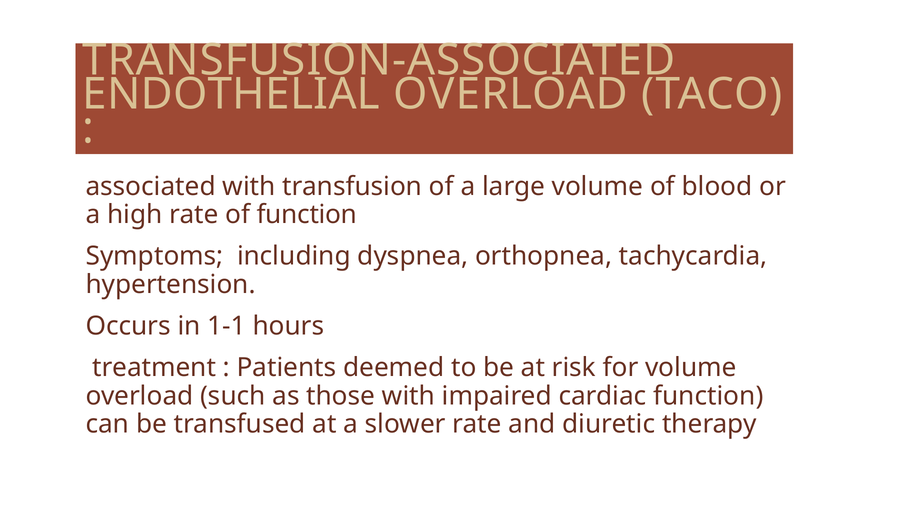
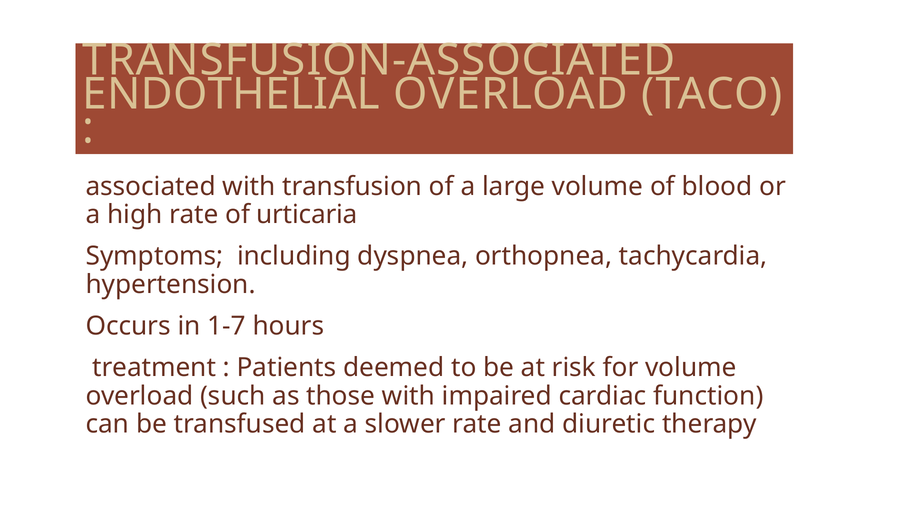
of function: function -> urticaria
1-1: 1-1 -> 1-7
